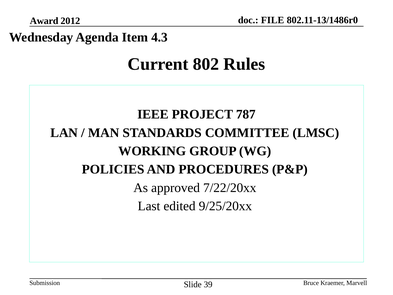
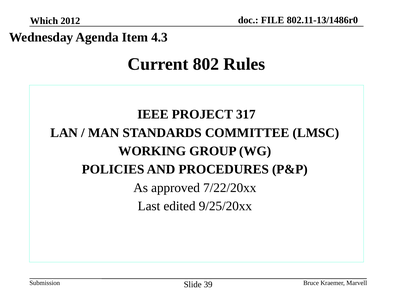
Award: Award -> Which
787: 787 -> 317
